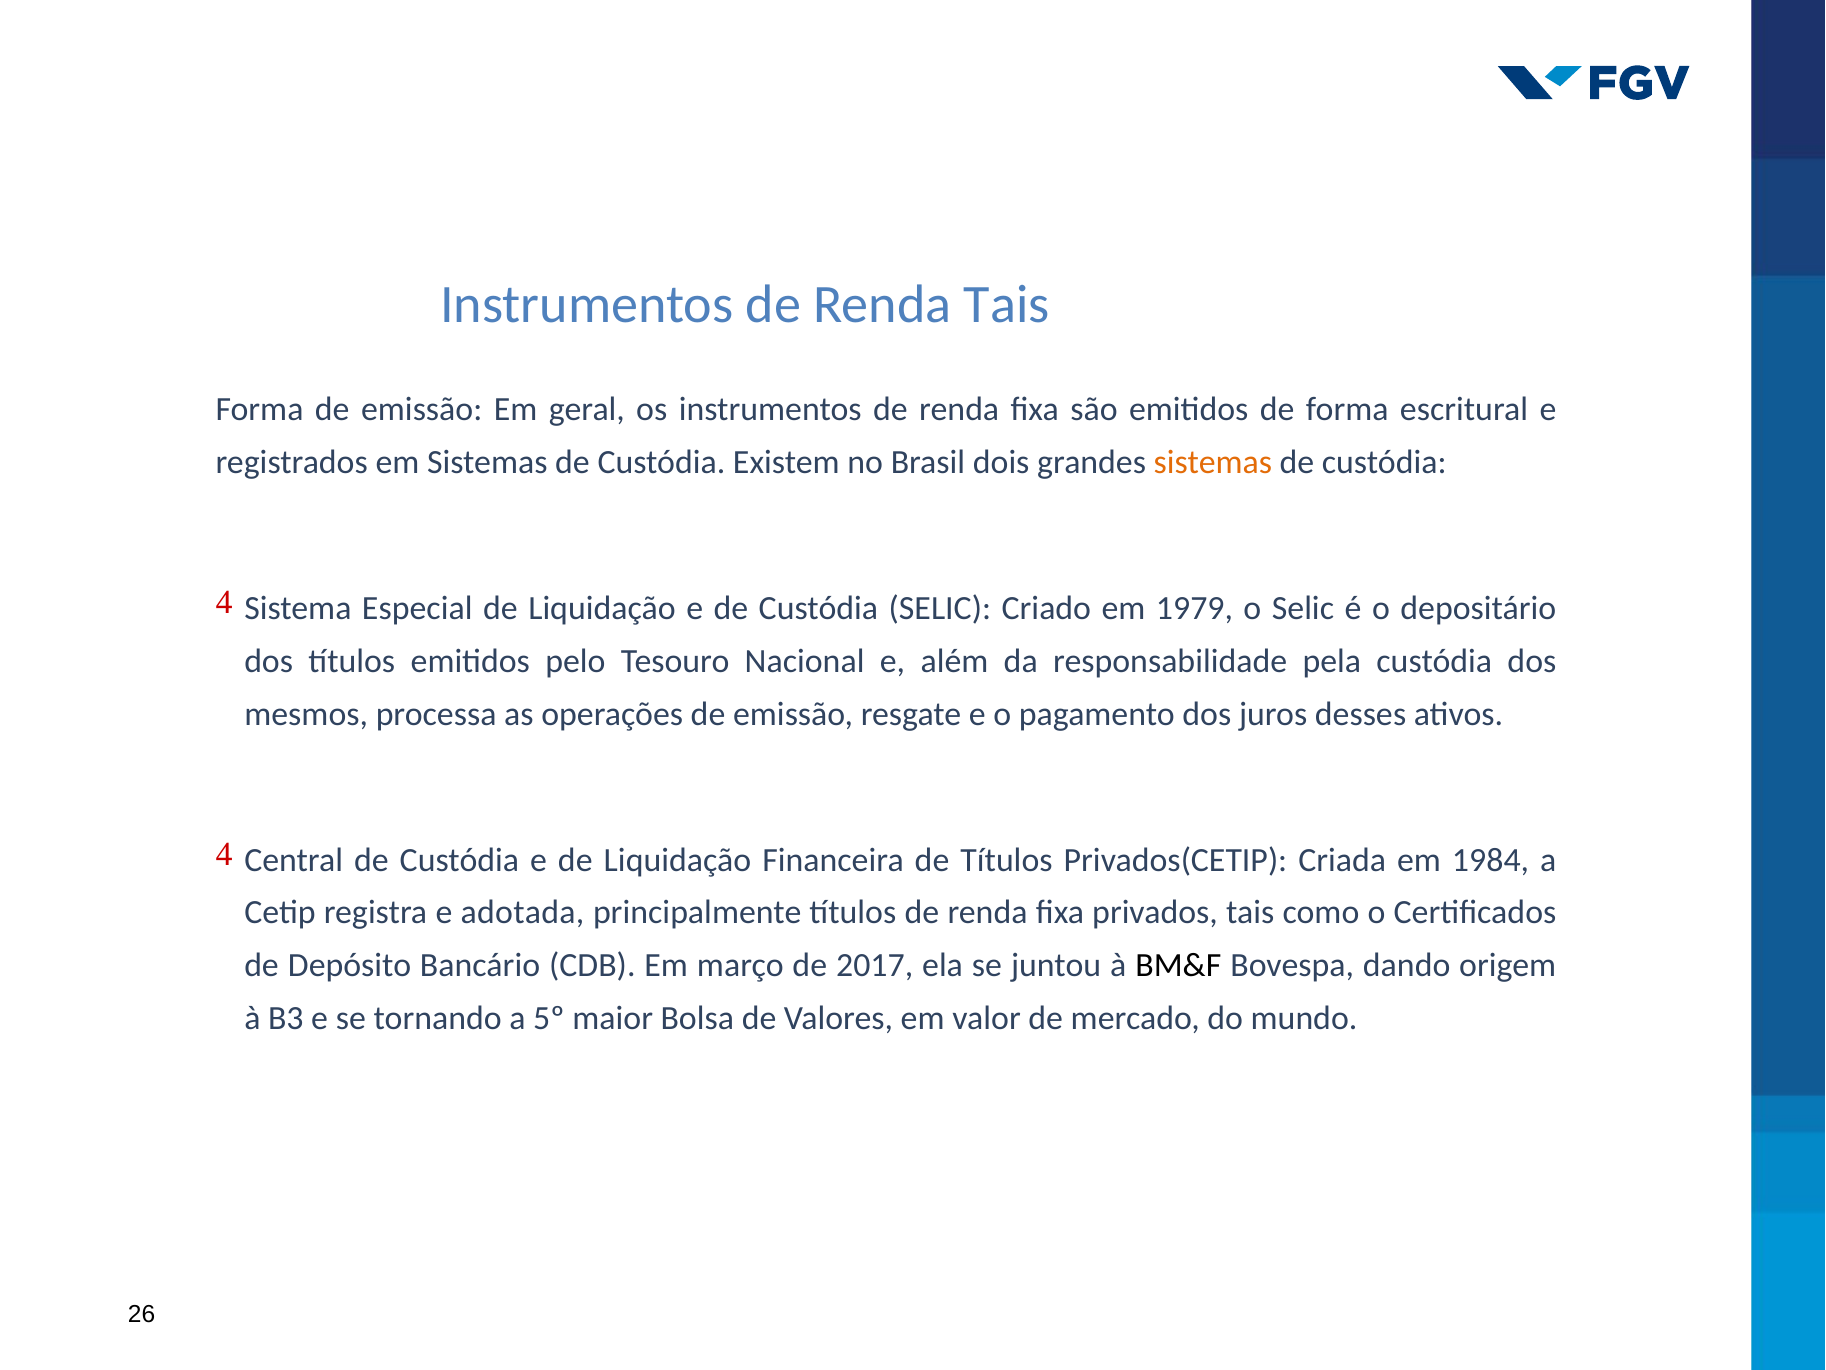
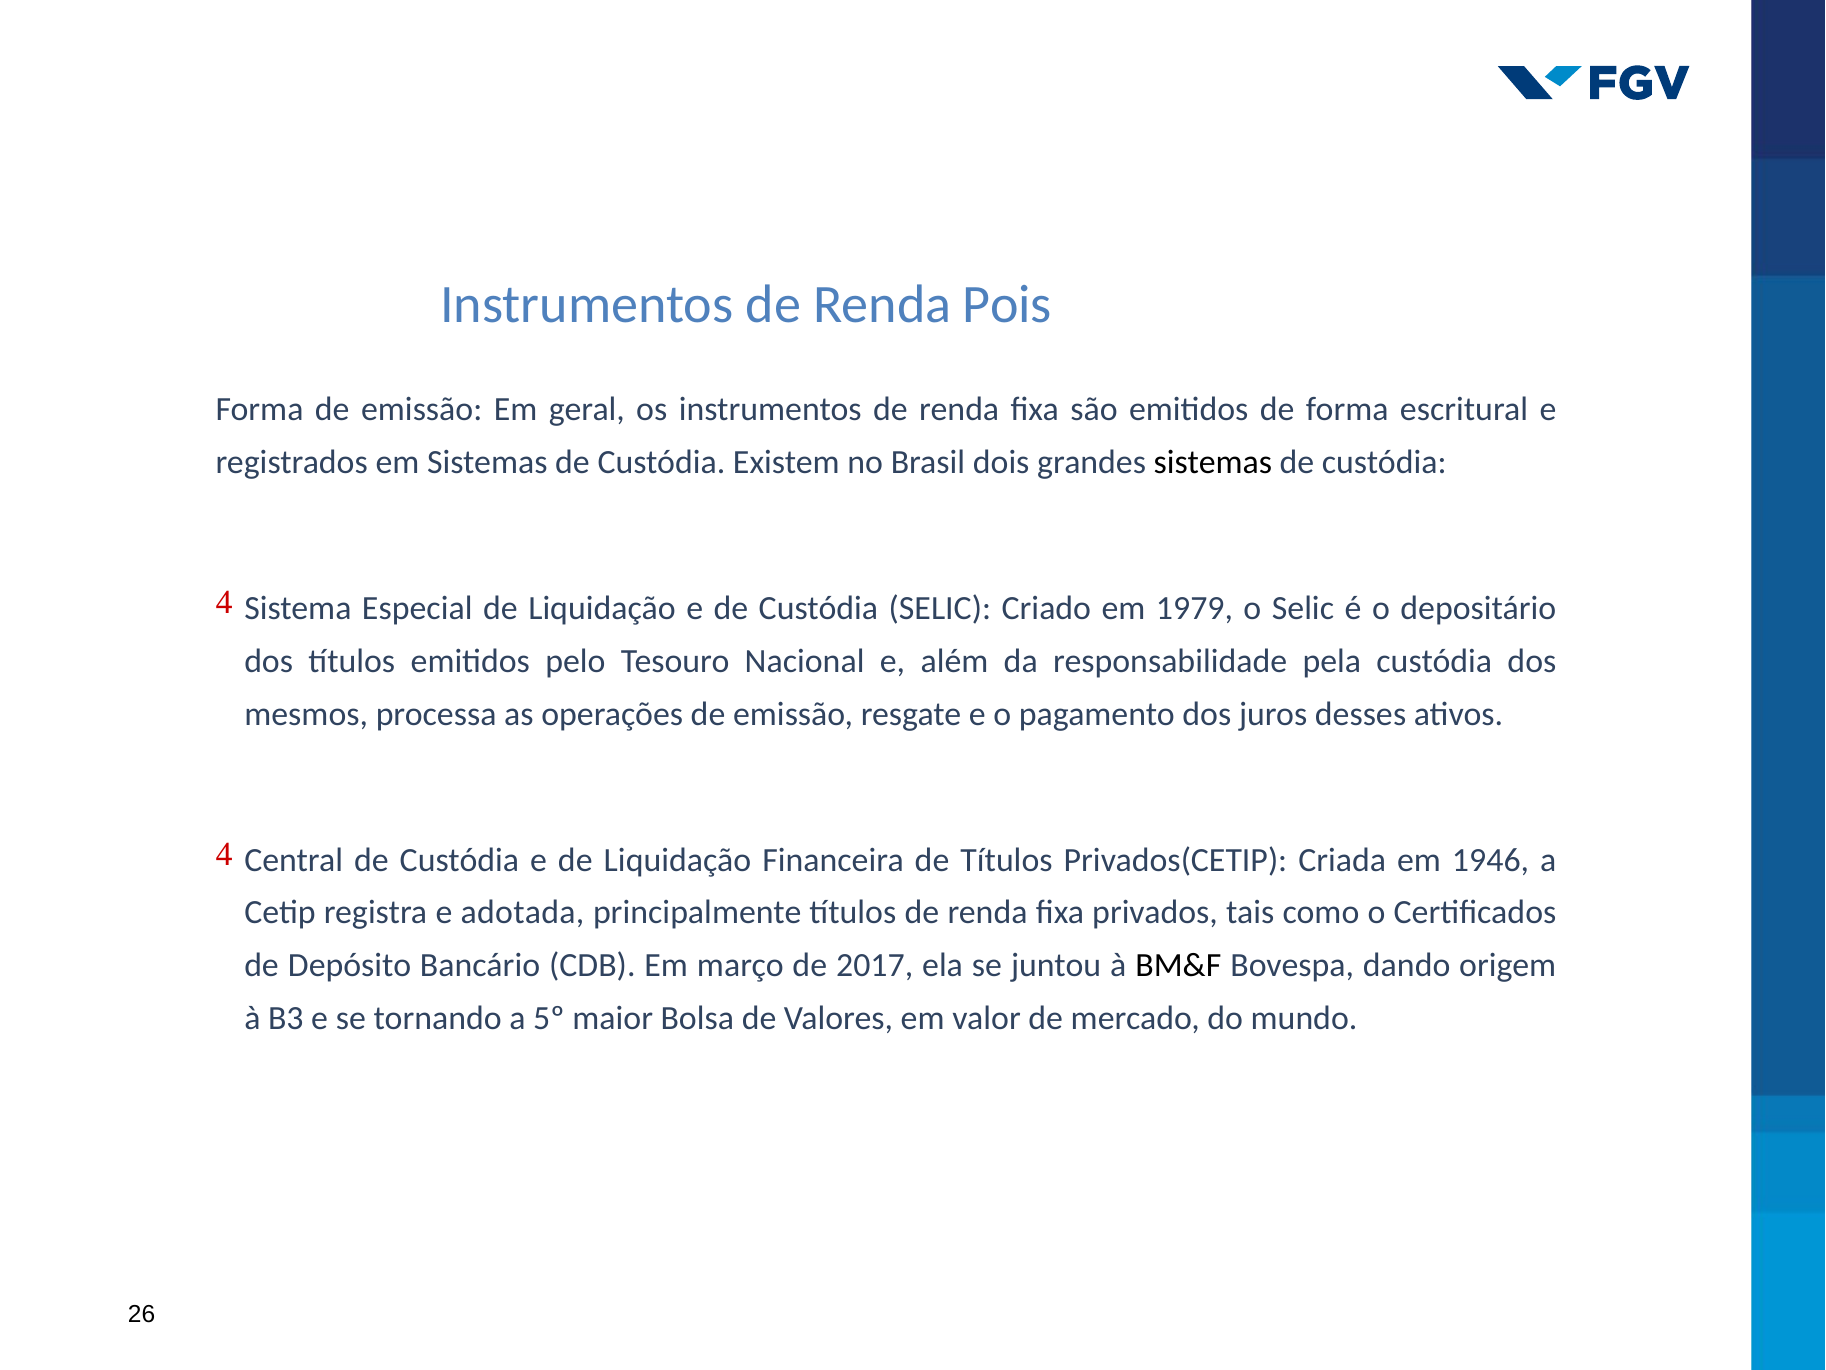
Renda Tais: Tais -> Pois
sistemas at (1213, 462) colour: orange -> black
1984: 1984 -> 1946
